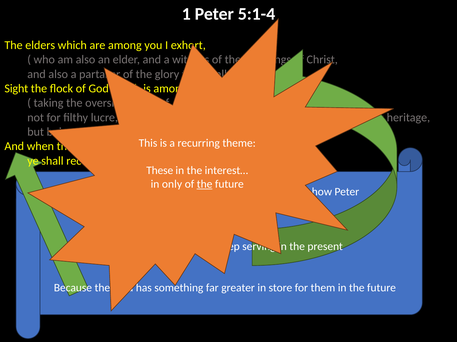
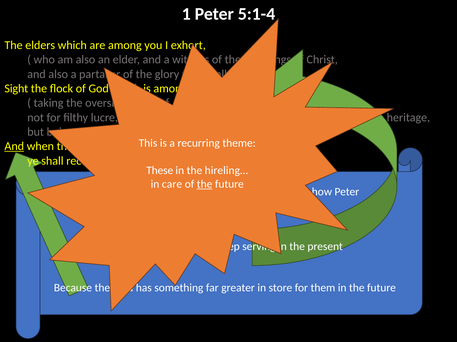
And at (14, 147) underline: none -> present
interest…: interest… -> hireling…
only: only -> care
